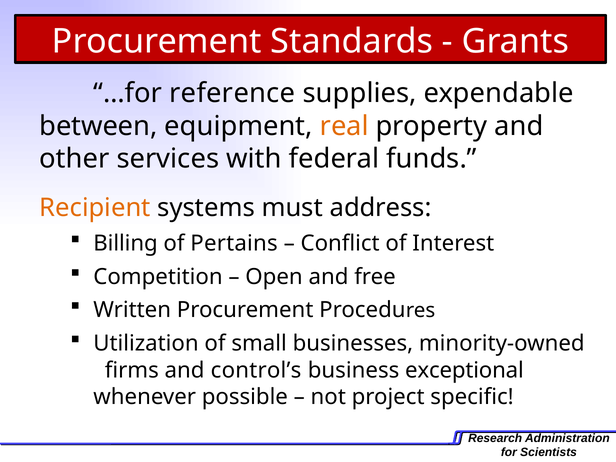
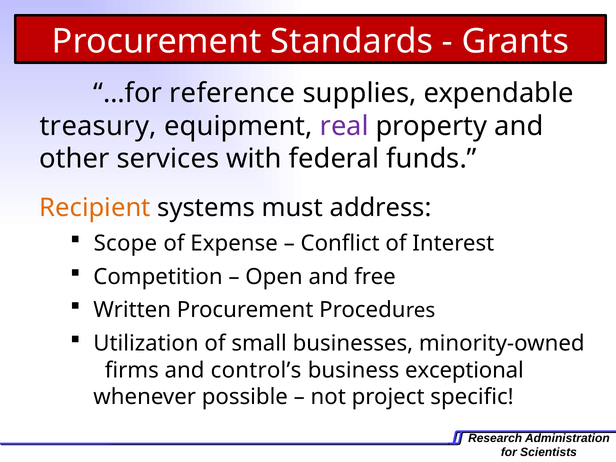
between: between -> treasury
real colour: orange -> purple
Billing: Billing -> Scope
Pertains: Pertains -> Expense
